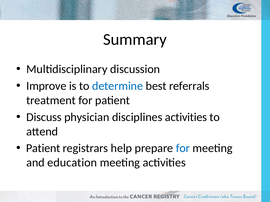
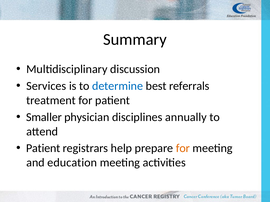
Improve: Improve -> Services
Discuss: Discuss -> Smaller
disciplines activities: activities -> annually
for at (183, 149) colour: blue -> orange
